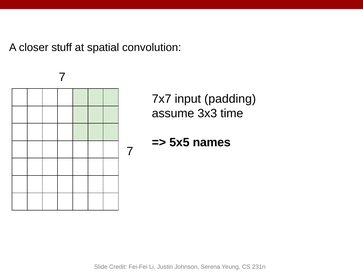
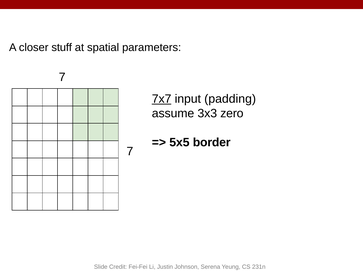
convolution: convolution -> parameters
7x7 underline: none -> present
time: time -> zero
names: names -> border
